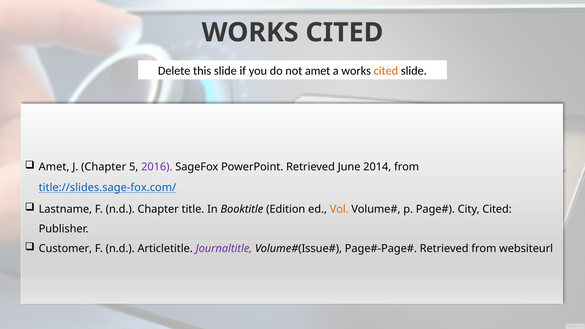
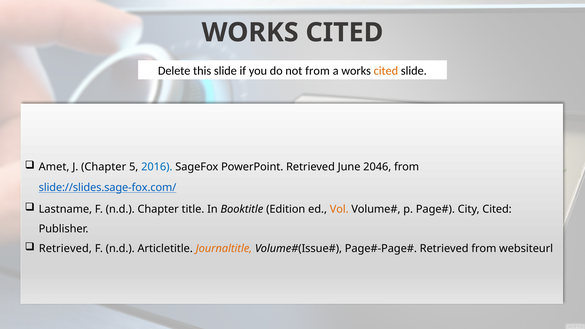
not amet: amet -> from
2016 colour: purple -> blue
2014: 2014 -> 2046
title://slides.sage-fox.com/: title://slides.sage-fox.com/ -> slide://slides.sage-fox.com/
Customer at (65, 249): Customer -> Retrieved
Journaltitle colour: purple -> orange
